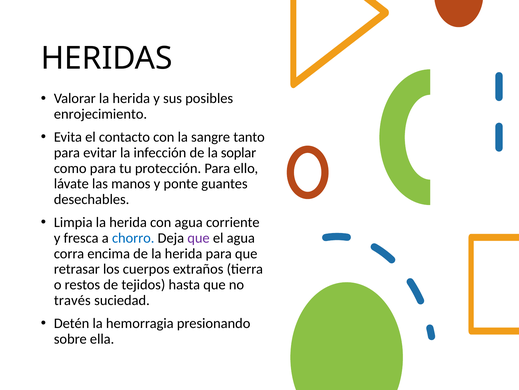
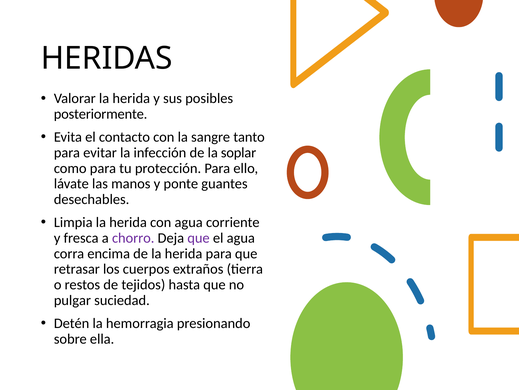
enrojecimiento: enrojecimiento -> posteriormente
chorro colour: blue -> purple
través: través -> pulgar
